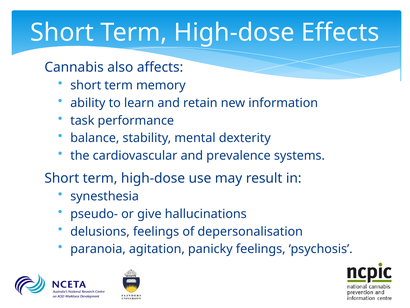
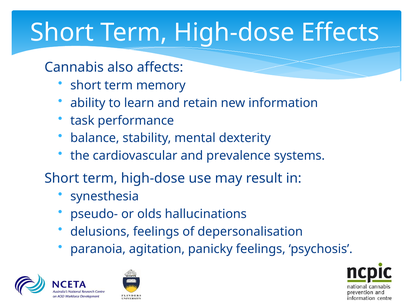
give: give -> olds
